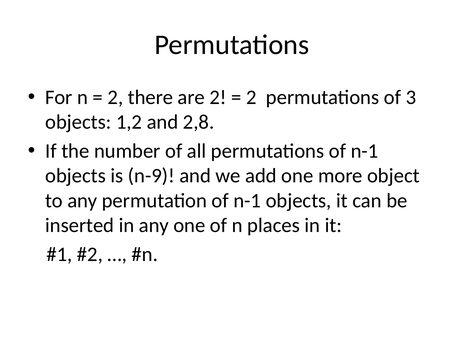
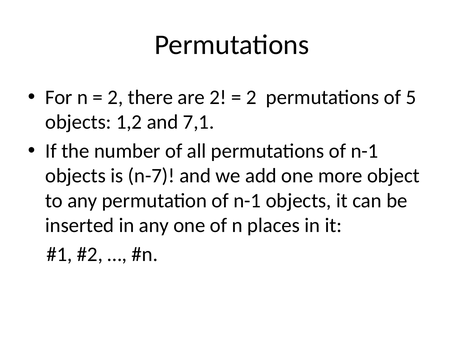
3: 3 -> 5
2,8: 2,8 -> 7,1
n-9: n-9 -> n-7
